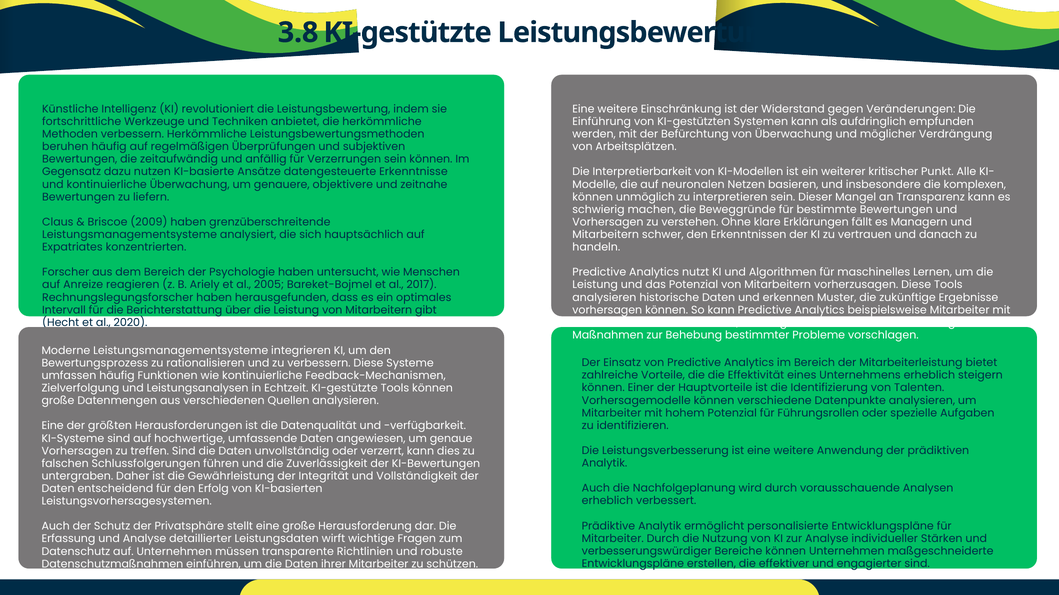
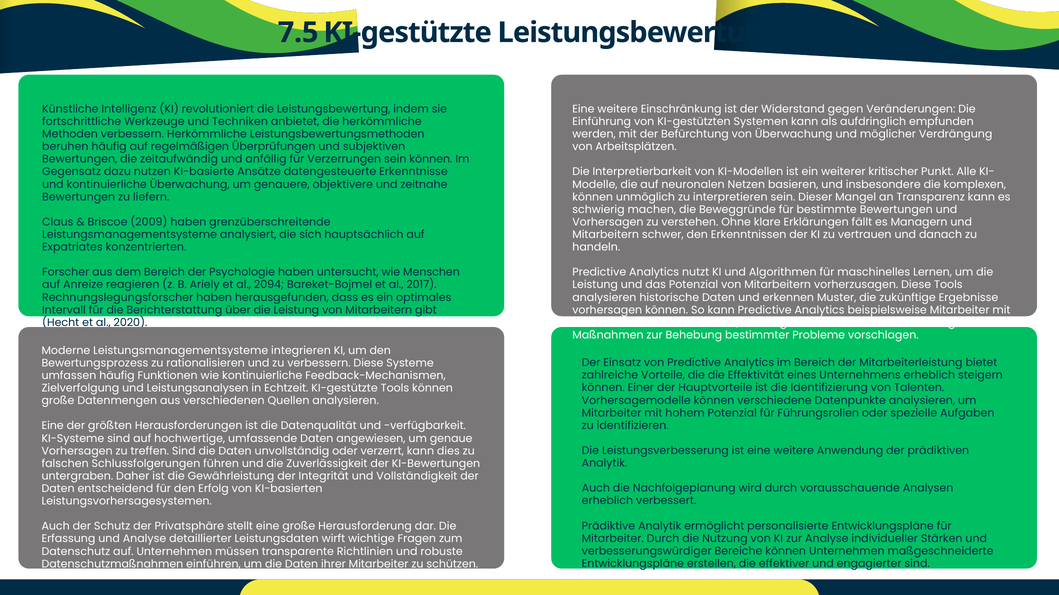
3.8: 3.8 -> 7.5
2005: 2005 -> 2094
